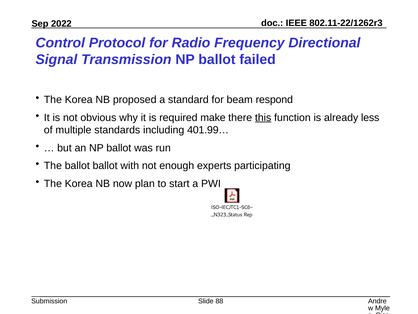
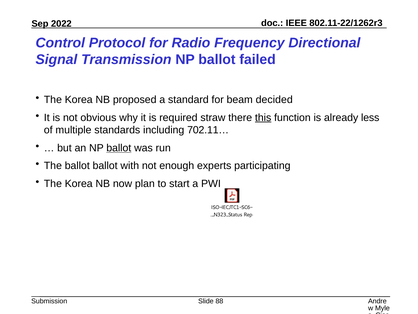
respond: respond -> decided
make: make -> straw
401.99…: 401.99… -> 702.11…
ballot at (119, 148) underline: none -> present
